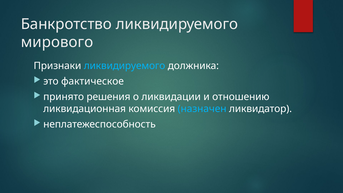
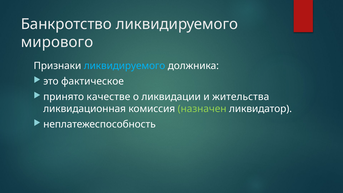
решения: решения -> качестве
отношению: отношению -> жительства
назначен colour: light blue -> light green
